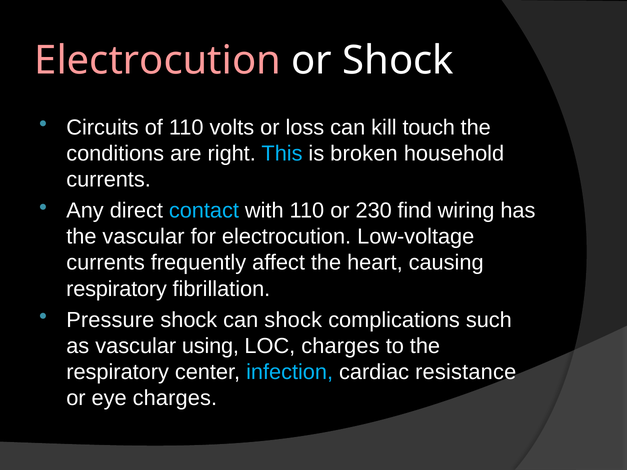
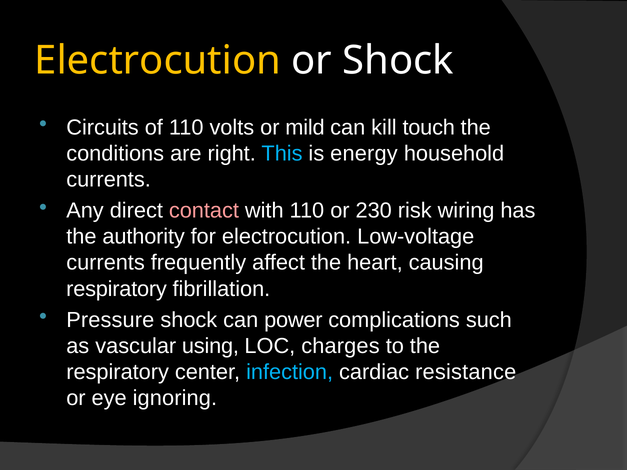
Electrocution at (158, 61) colour: pink -> yellow
loss: loss -> mild
broken: broken -> energy
contact colour: light blue -> pink
find: find -> risk
the vascular: vascular -> authority
can shock: shock -> power
eye charges: charges -> ignoring
